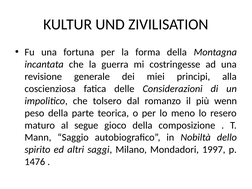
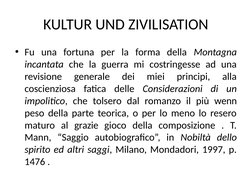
segue: segue -> grazie
